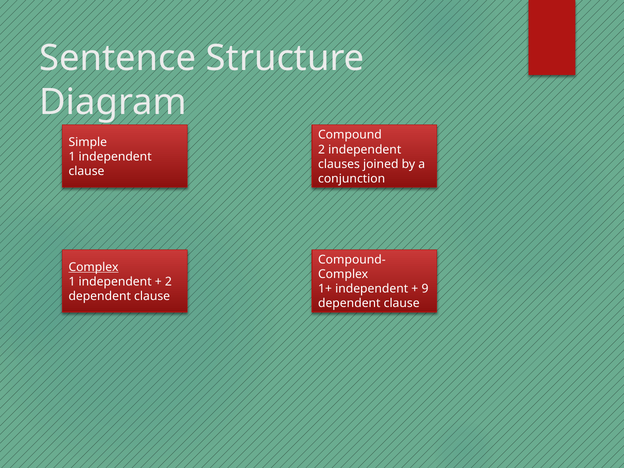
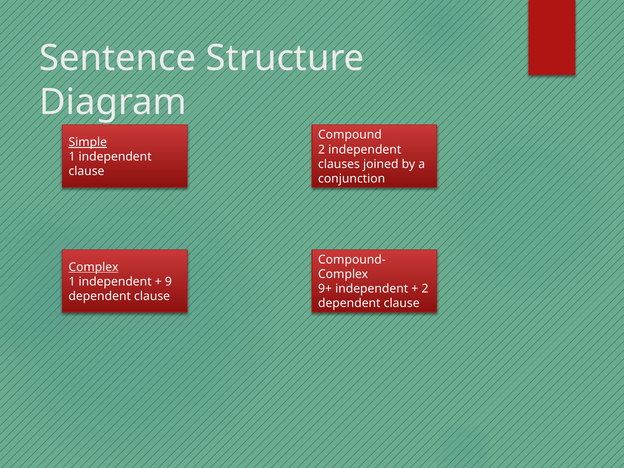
Simple underline: none -> present
2 at (168, 282): 2 -> 9
1+: 1+ -> 9+
9 at (425, 289): 9 -> 2
